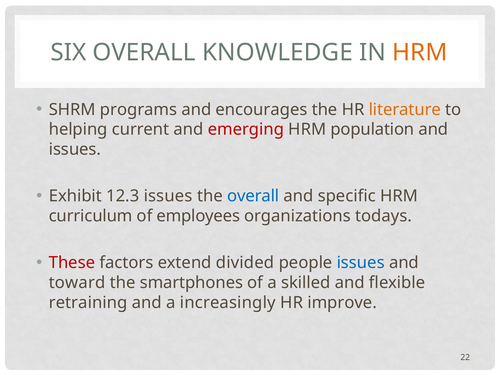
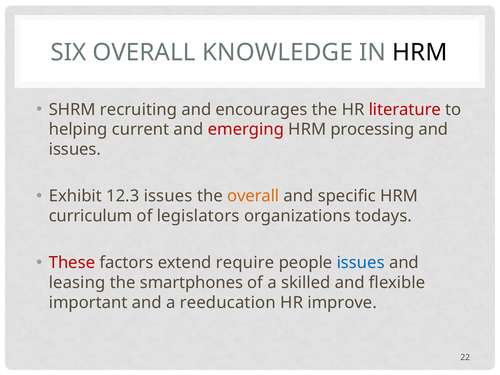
HRM at (420, 52) colour: orange -> black
programs: programs -> recruiting
literature colour: orange -> red
population: population -> processing
overall at (253, 196) colour: blue -> orange
employees: employees -> legislators
divided: divided -> require
toward: toward -> leasing
retraining: retraining -> important
increasingly: increasingly -> reeducation
